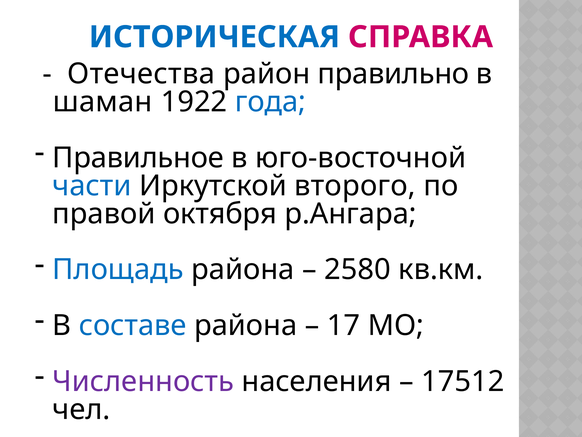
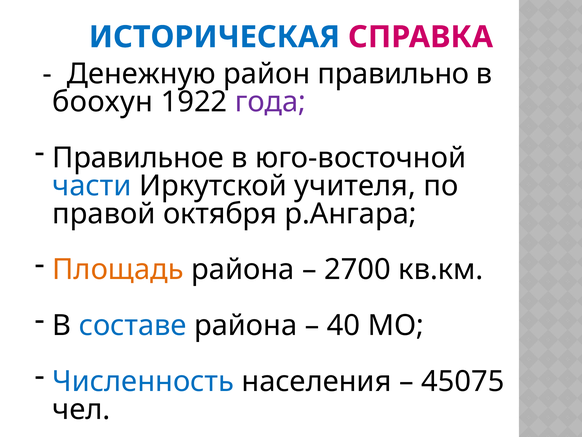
Отечества: Отечества -> Денежную
шаман: шаман -> боохун
года colour: blue -> purple
второго: второго -> учителя
Площадь colour: blue -> orange
2580: 2580 -> 2700
17: 17 -> 40
Численность colour: purple -> blue
17512: 17512 -> 45075
